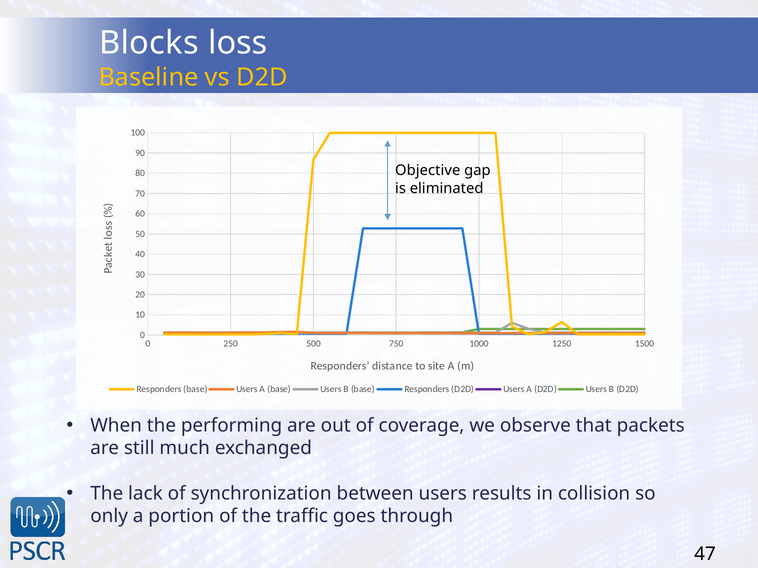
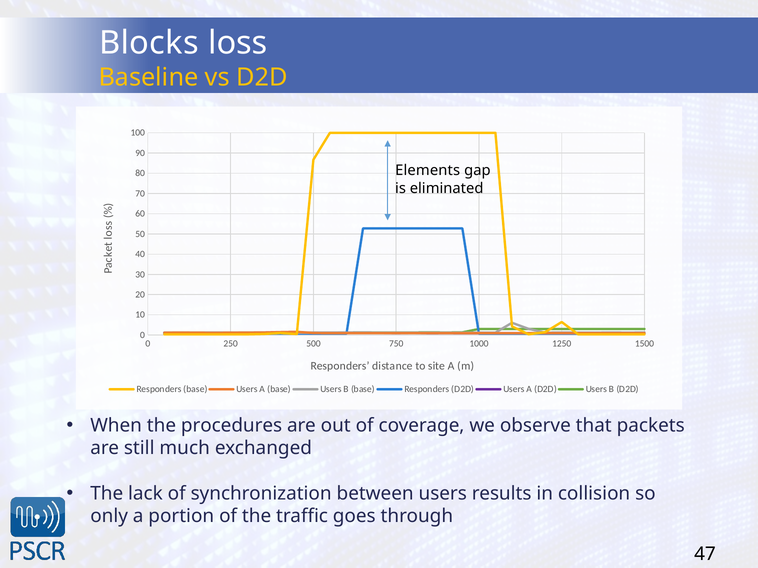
Objective: Objective -> Elements
performing: performing -> procedures
